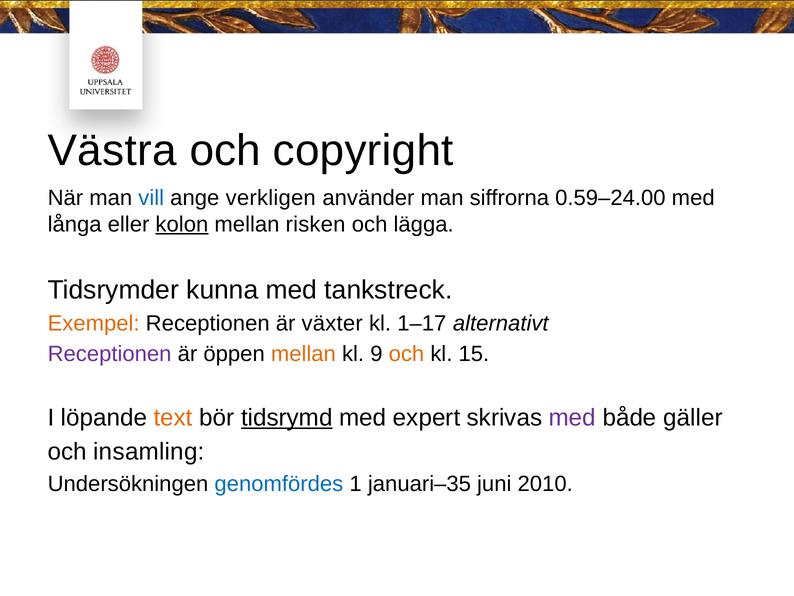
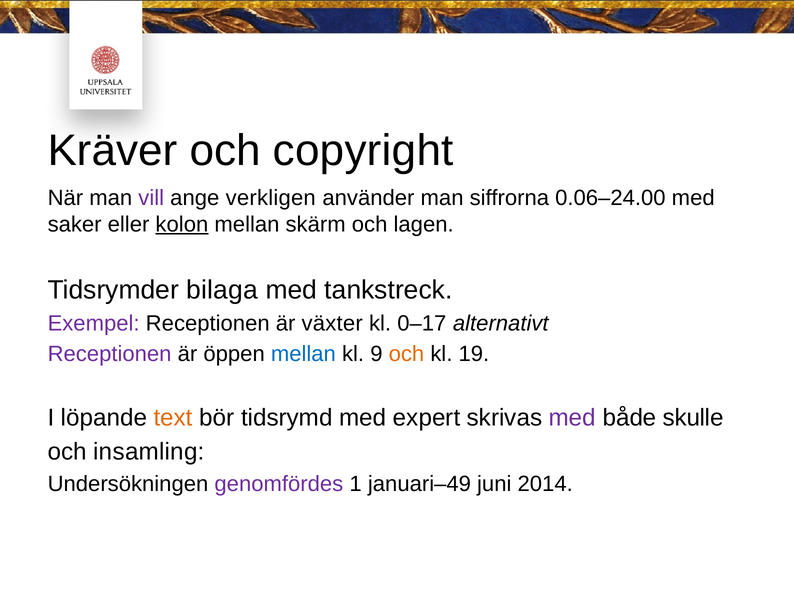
Västra: Västra -> Kräver
vill colour: blue -> purple
0.59–24.00: 0.59–24.00 -> 0.06–24.00
långa: långa -> saker
risken: risken -> skärm
lägga: lägga -> lagen
kunna: kunna -> bilaga
Exempel colour: orange -> purple
1–17: 1–17 -> 0–17
mellan at (303, 354) colour: orange -> blue
15: 15 -> 19
tidsrymd underline: present -> none
gäller: gäller -> skulle
genomfördes colour: blue -> purple
januari–35: januari–35 -> januari–49
2010: 2010 -> 2014
